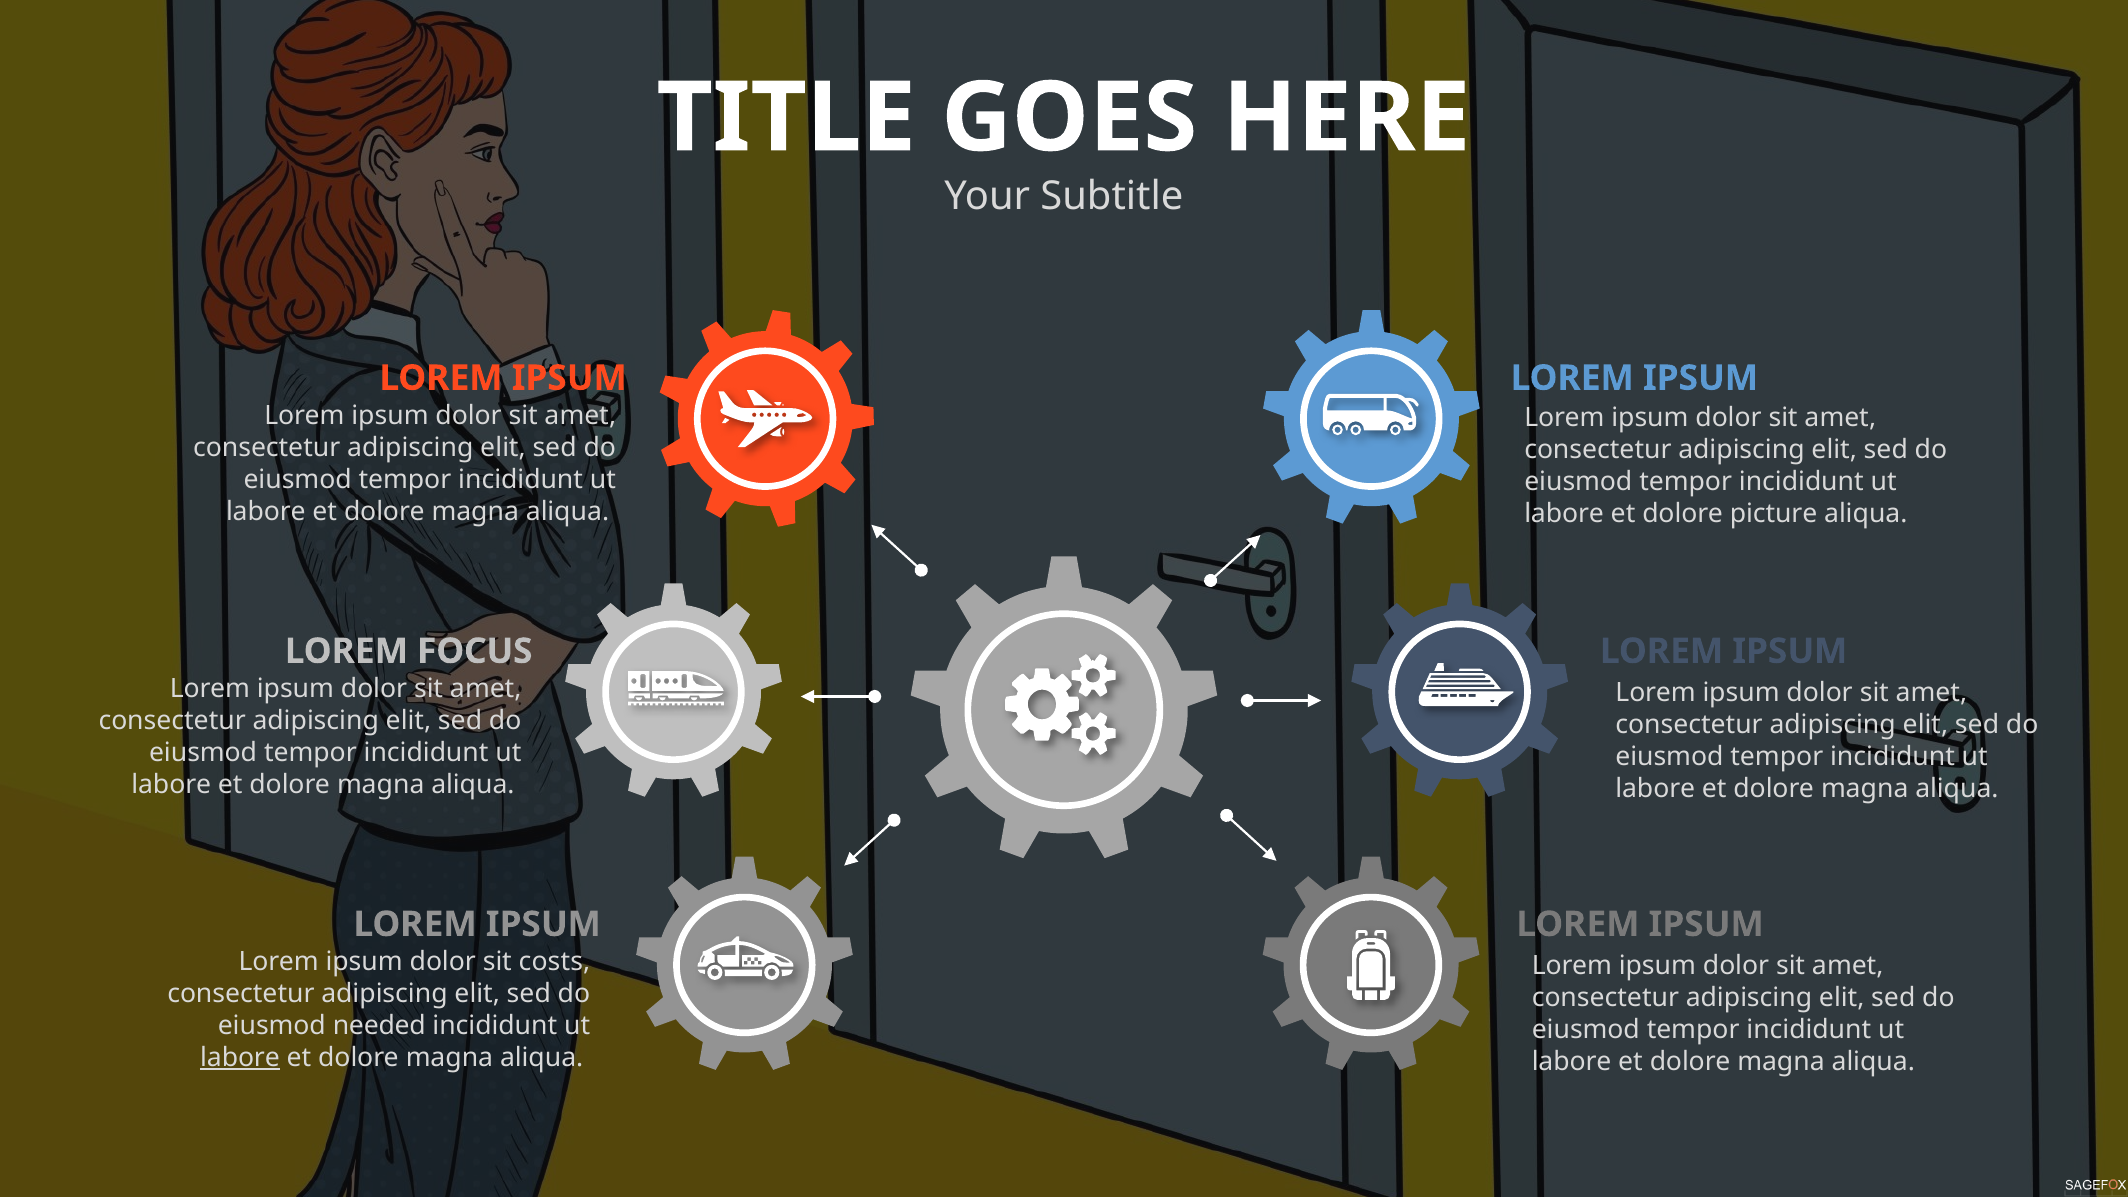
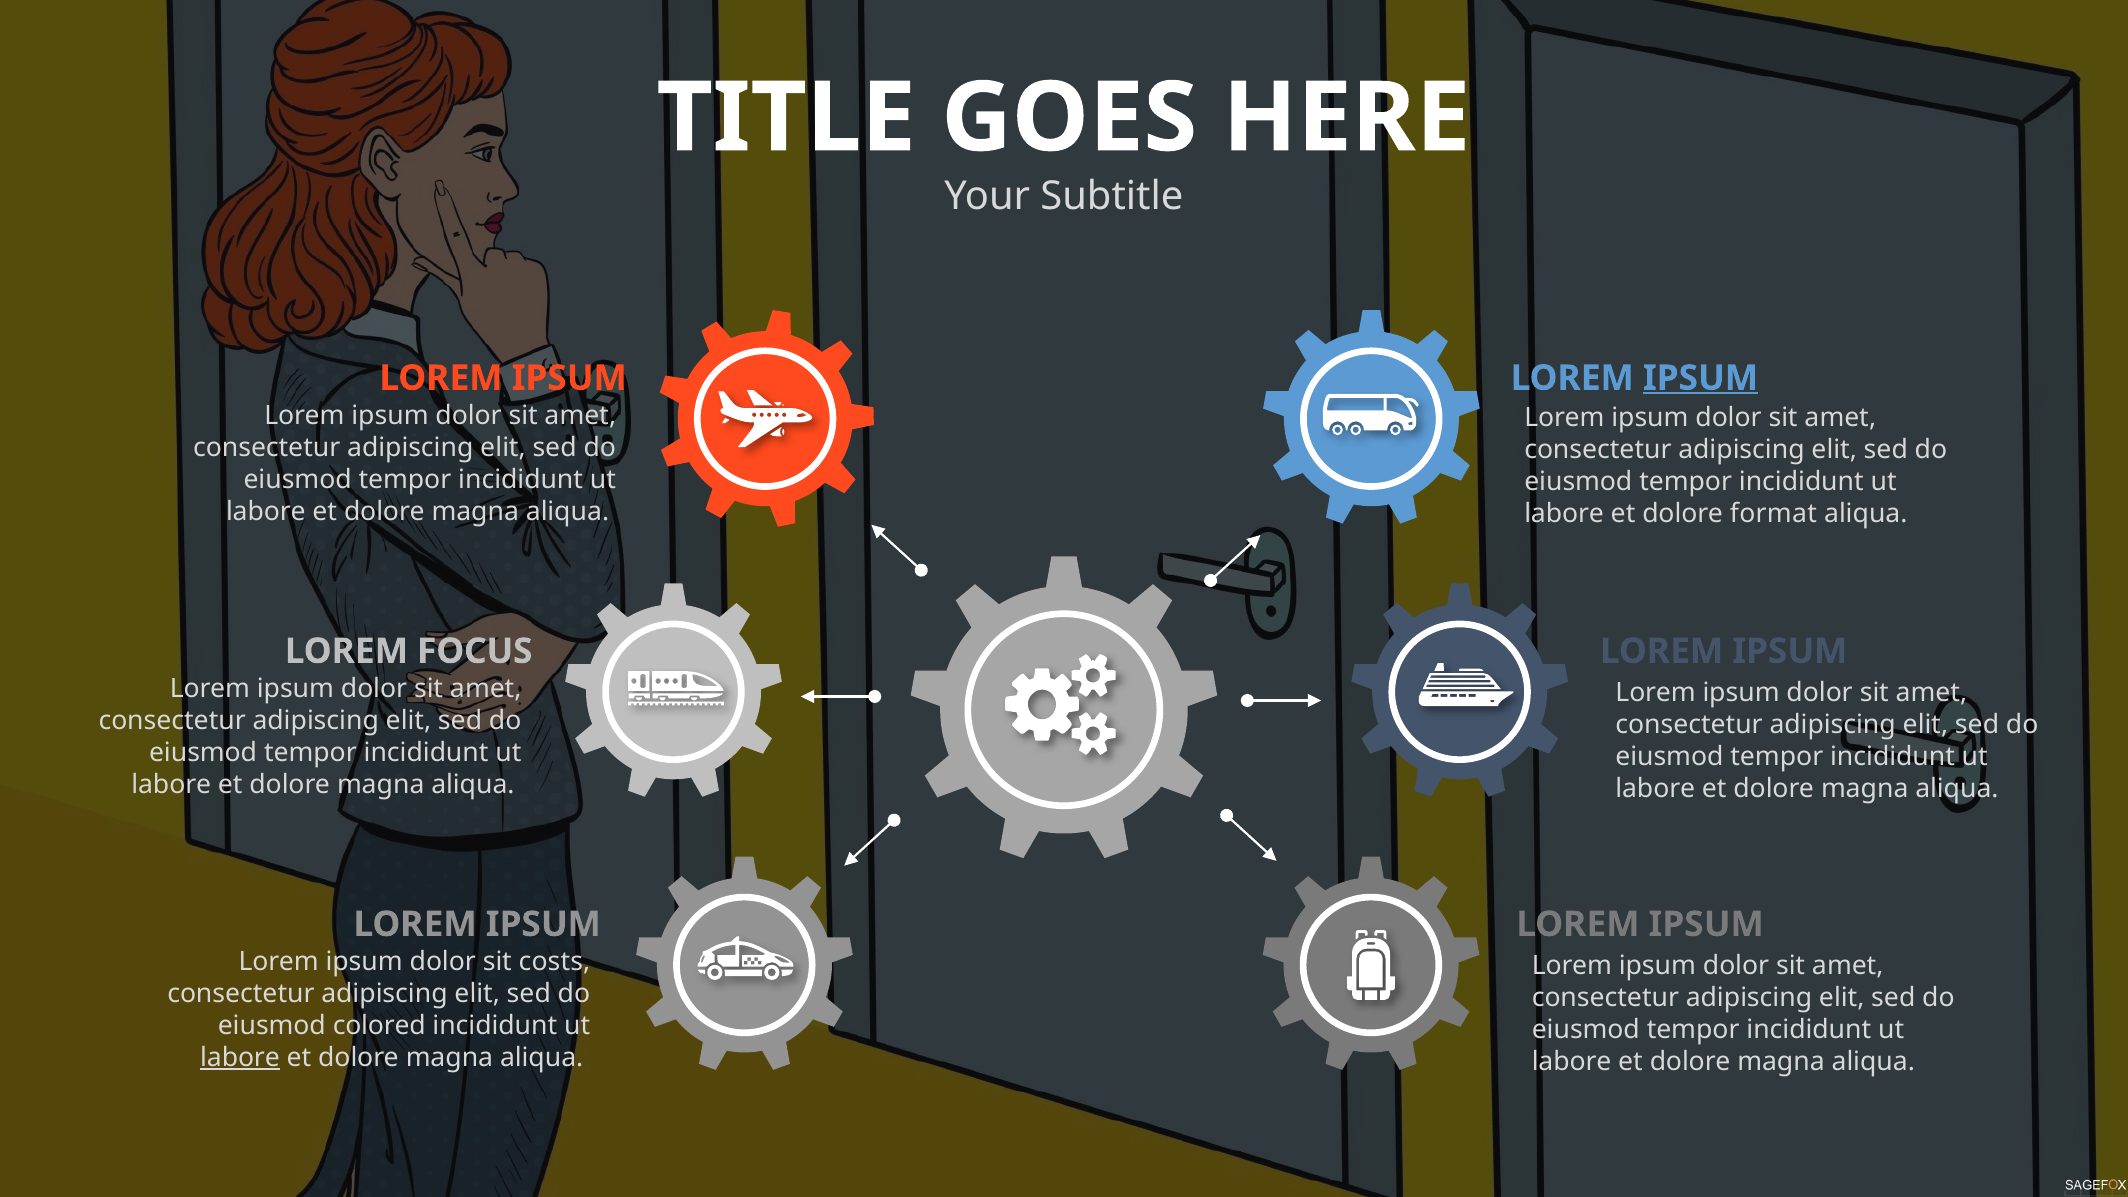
IPSUM at (1701, 378) underline: none -> present
picture: picture -> format
needed: needed -> colored
